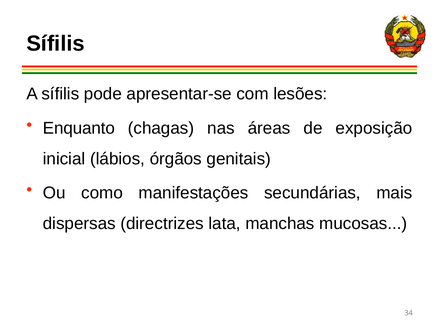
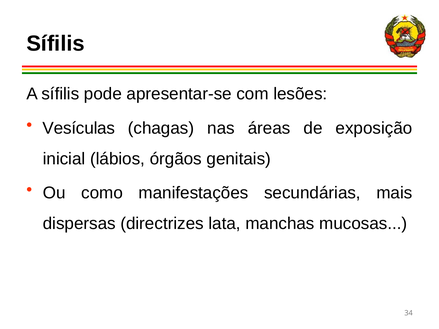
Enquanto: Enquanto -> Vesículas
